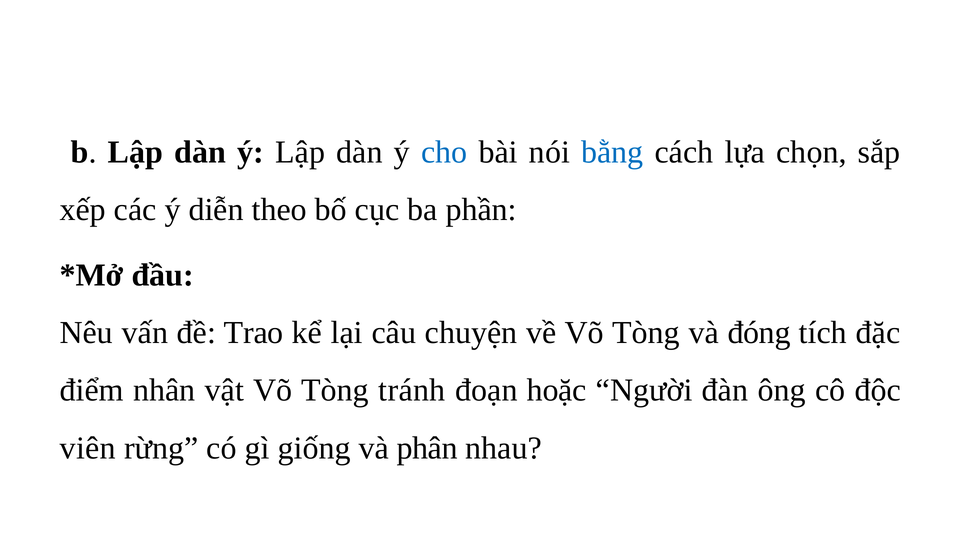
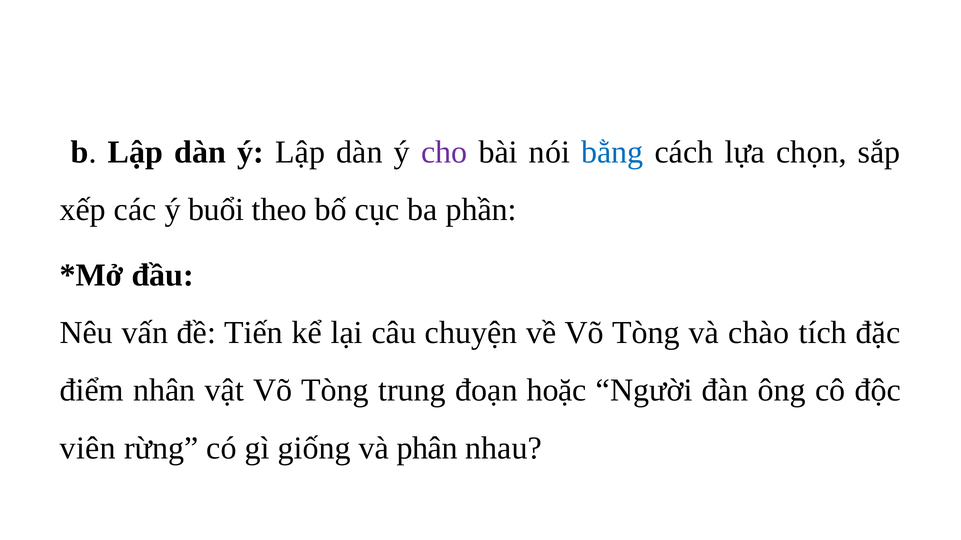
cho colour: blue -> purple
diễn: diễn -> buổi
Trao: Trao -> Tiến
đóng: đóng -> chào
tránh: tránh -> trung
